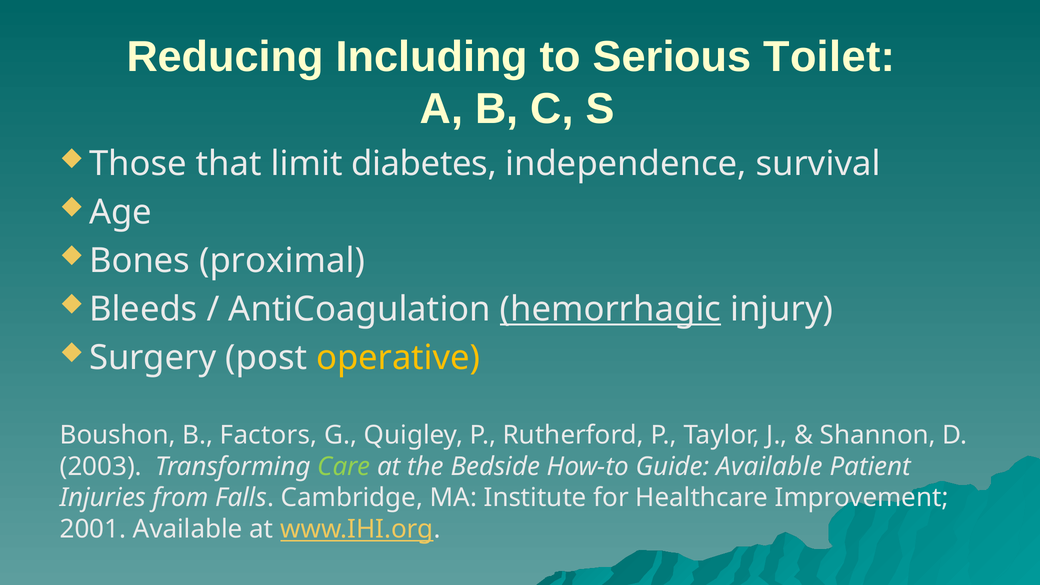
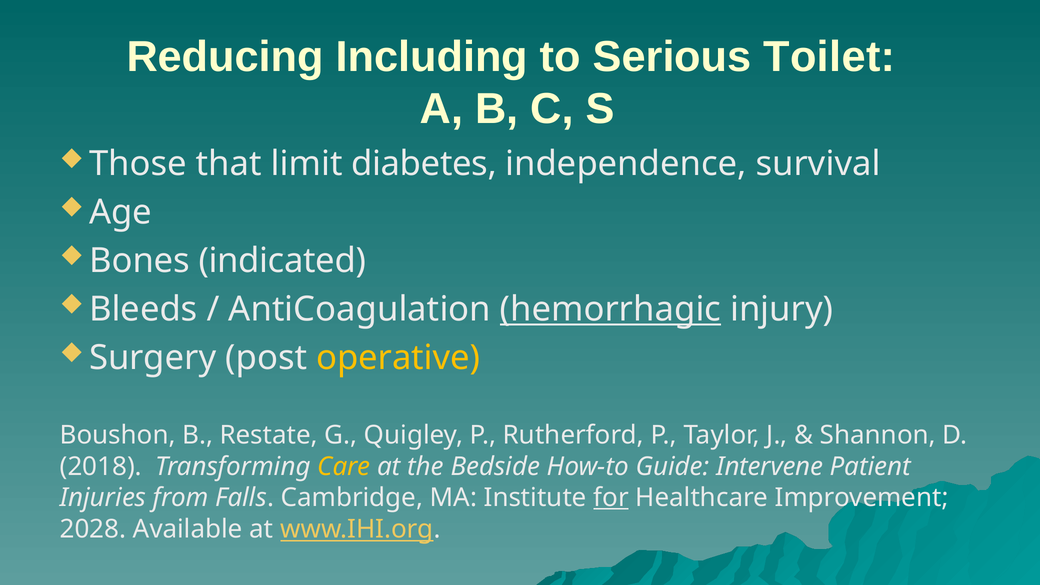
proximal: proximal -> indicated
Factors: Factors -> Restate
2003: 2003 -> 2018
Care colour: light green -> yellow
Guide Available: Available -> Intervene
for underline: none -> present
2001: 2001 -> 2028
